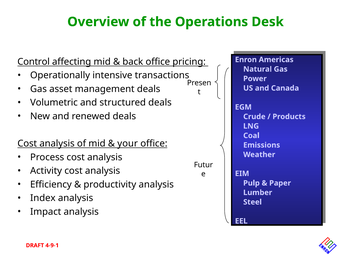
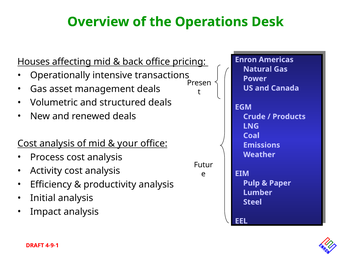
Control: Control -> Houses
Index: Index -> Initial
